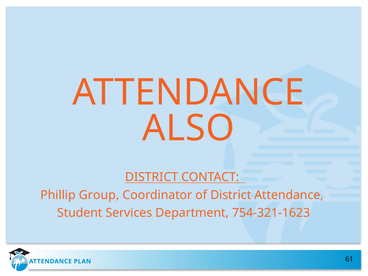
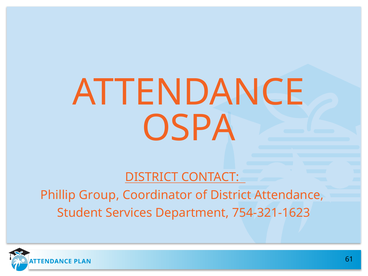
ALSO: ALSO -> OSPA
